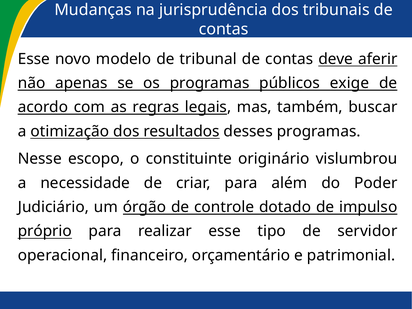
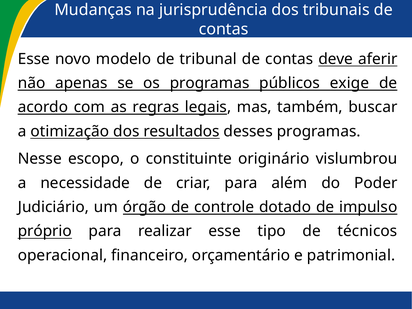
servidor: servidor -> técnicos
